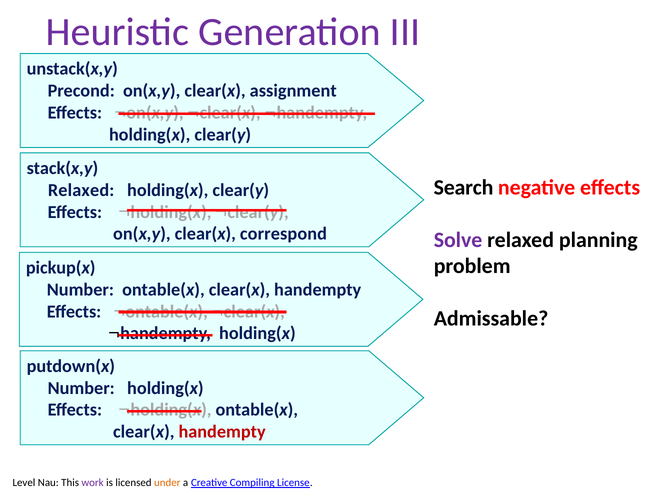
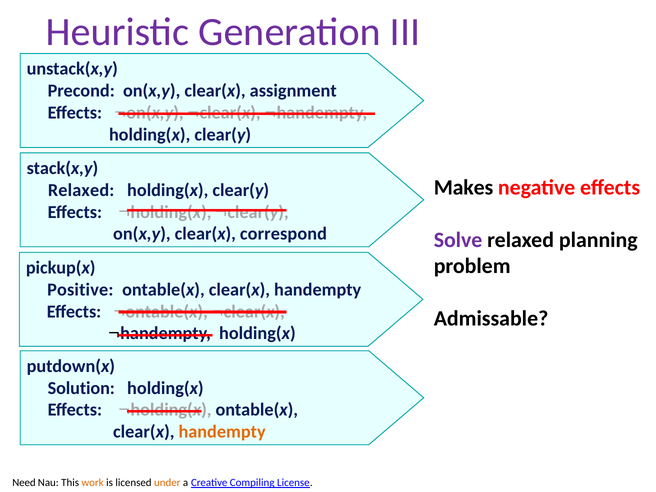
Search: Search -> Makes
Number at (80, 290): Number -> Positive
Number at (81, 388): Number -> Solution
handempty at (222, 432) colour: red -> orange
Level: Level -> Need
work colour: purple -> orange
